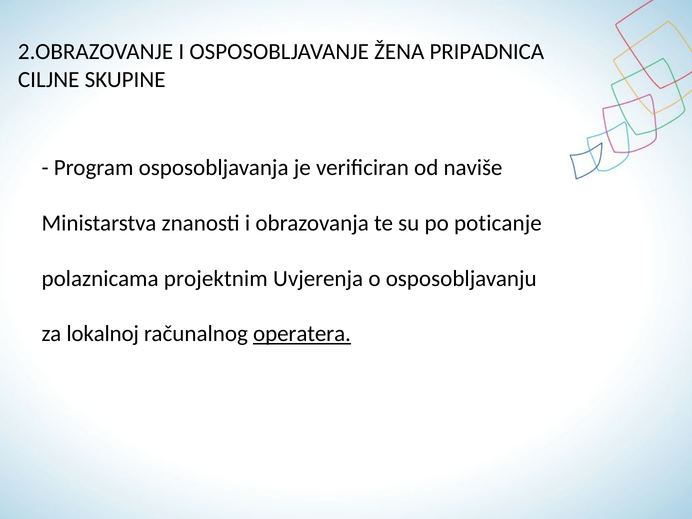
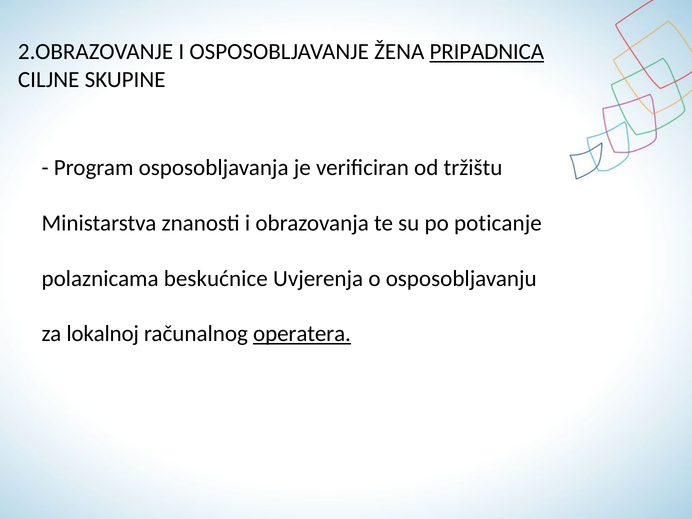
PRIPADNICA underline: none -> present
naviše: naviše -> tržištu
projektnim: projektnim -> beskućnice
